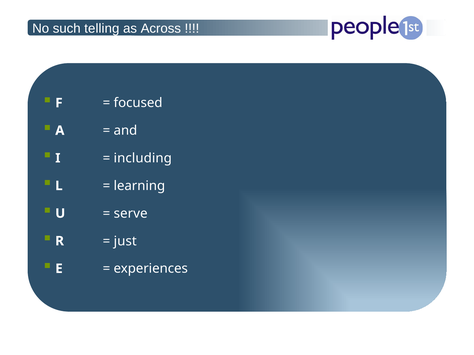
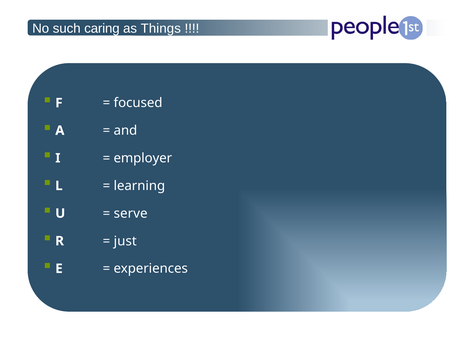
telling: telling -> caring
Across: Across -> Things
including: including -> employer
